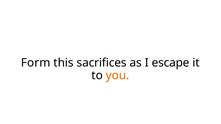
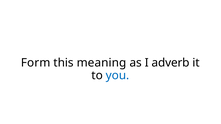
sacrifices: sacrifices -> meaning
escape: escape -> adverb
you colour: orange -> blue
